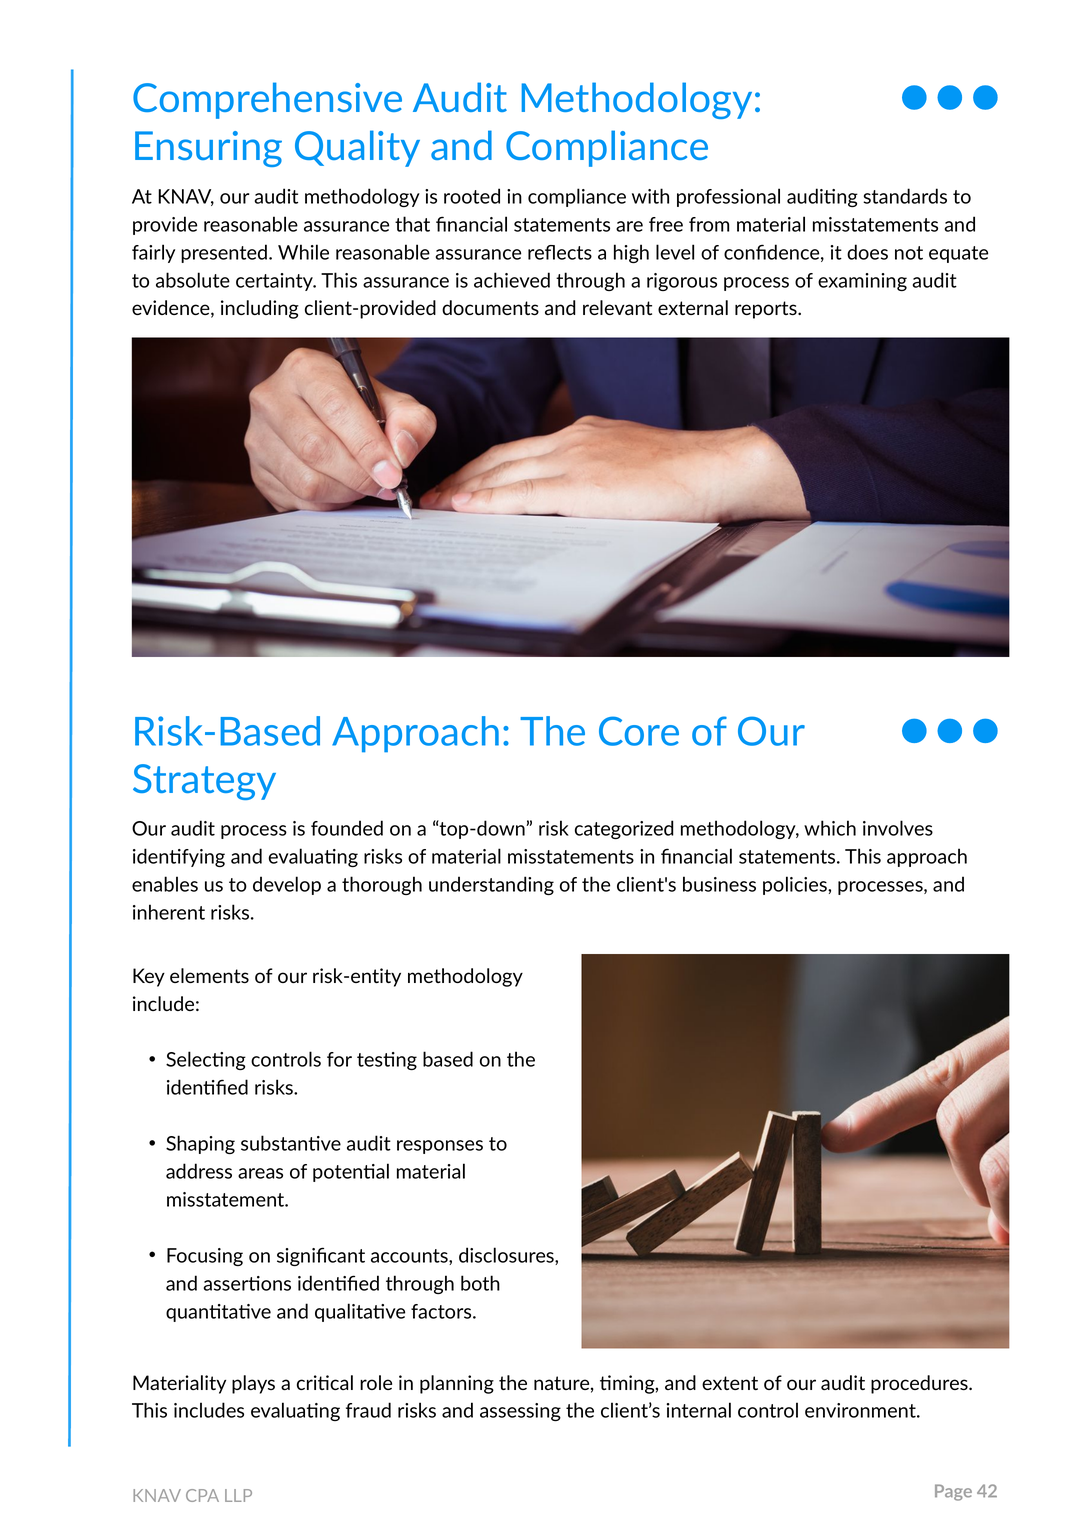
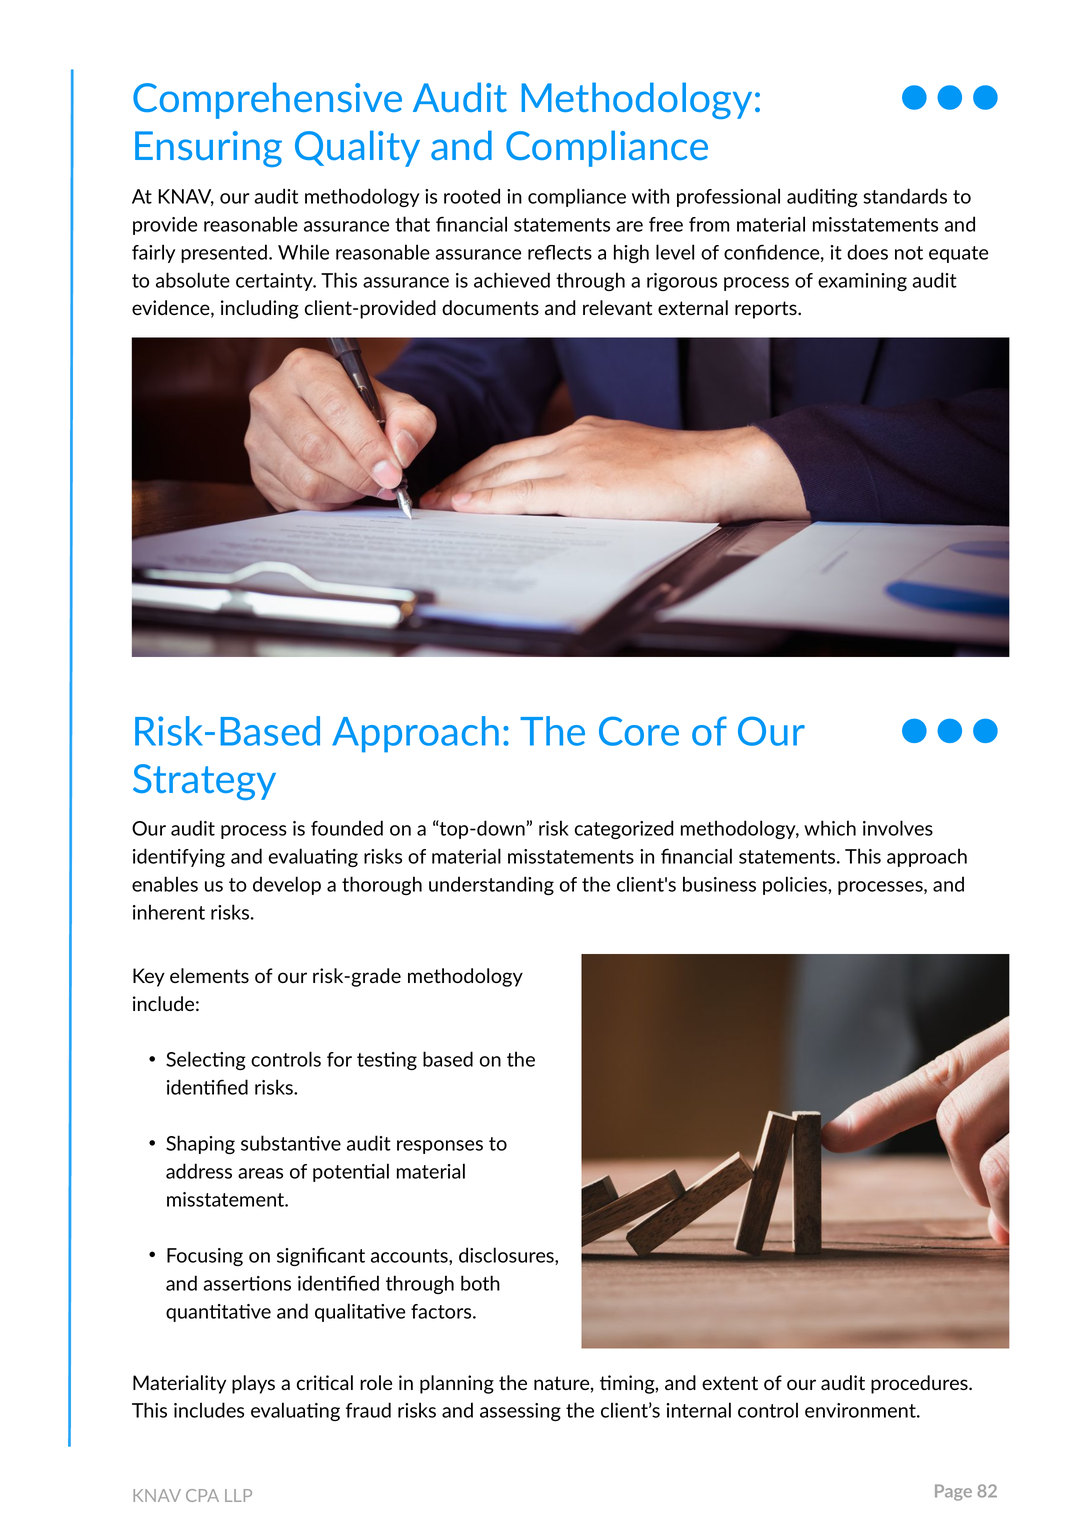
risk-entity: risk-entity -> risk-grade
42: 42 -> 82
